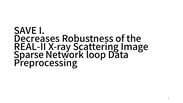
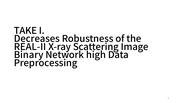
SAVE: SAVE -> TAKE
Sparse: Sparse -> Binary
loop: loop -> high
